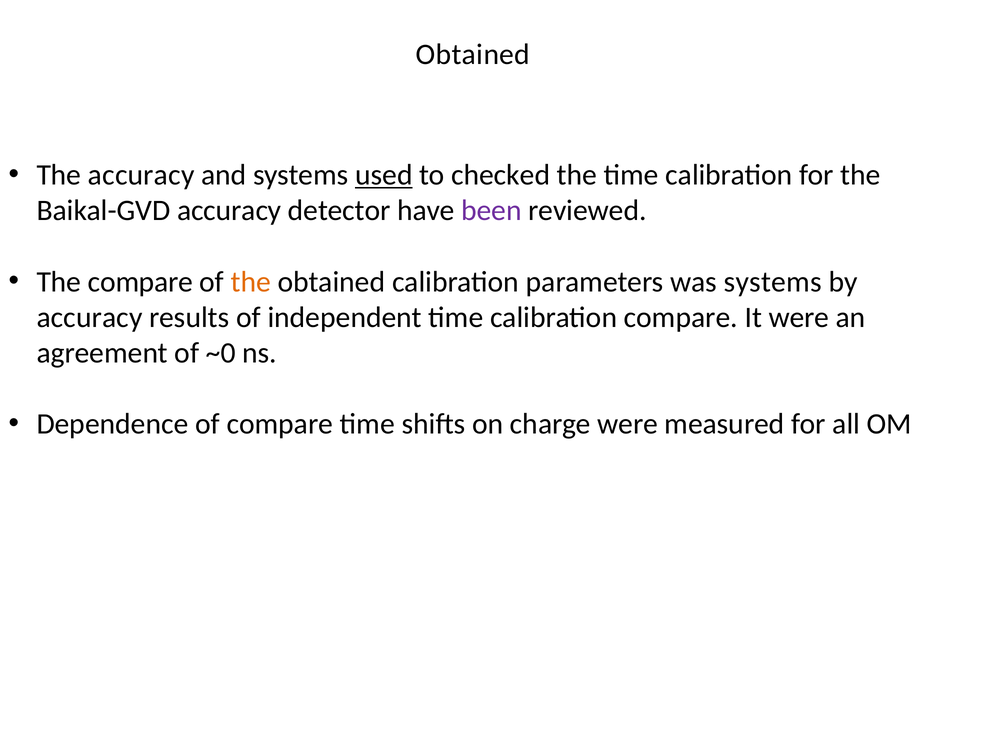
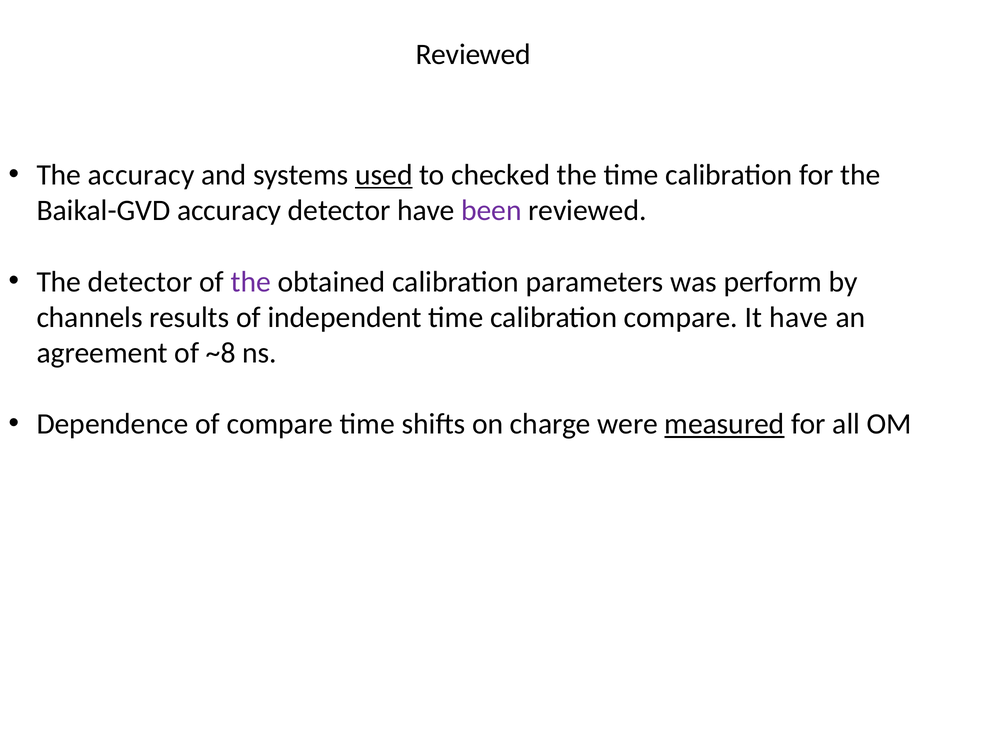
Obtained at (473, 54): Obtained -> Reviewed
The compare: compare -> detector
the at (251, 282) colour: orange -> purple
was systems: systems -> perform
accuracy at (90, 317): accuracy -> channels
It were: were -> have
~0: ~0 -> ~8
measured underline: none -> present
